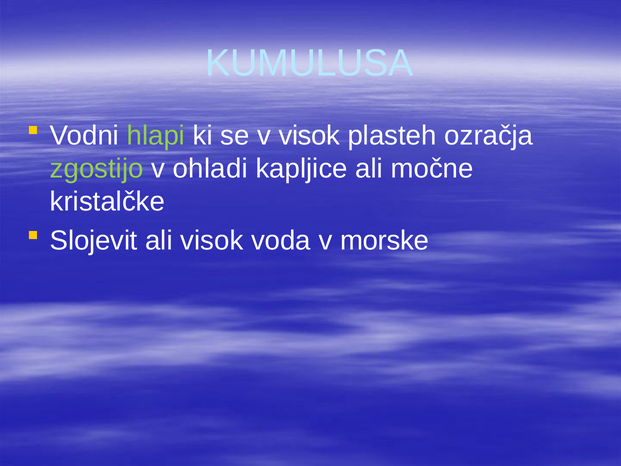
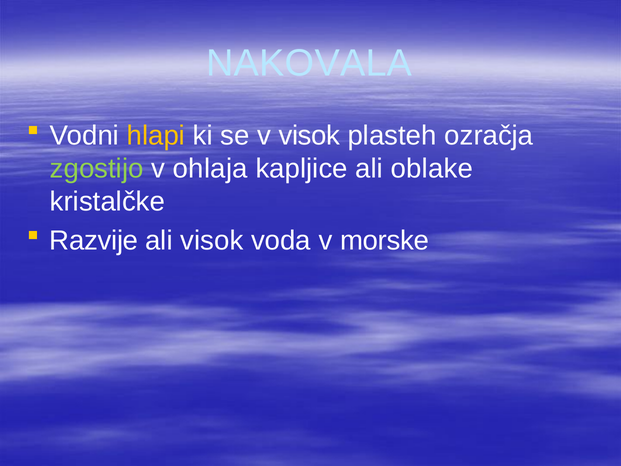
KUMULUSA: KUMULUSA -> NAKOVALA
hlapi colour: light green -> yellow
ohladi: ohladi -> ohlaja
močne: močne -> oblake
Slojevit: Slojevit -> Razvije
